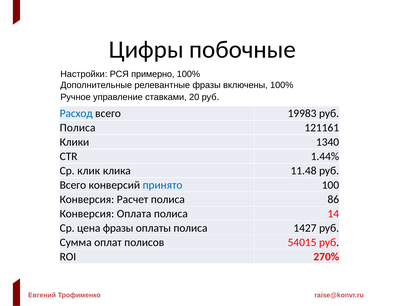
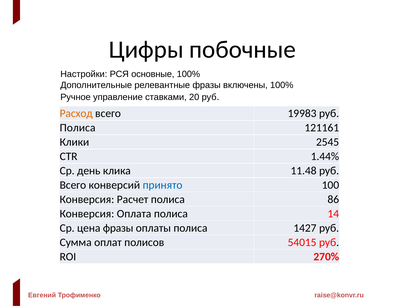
примерно: примерно -> основные
Расход colour: blue -> orange
1340: 1340 -> 2545
клик: клик -> день
